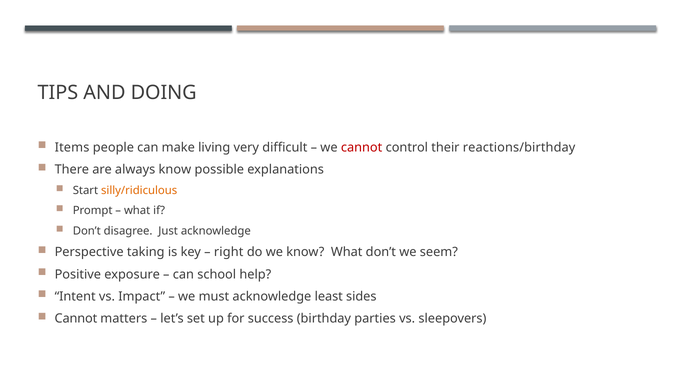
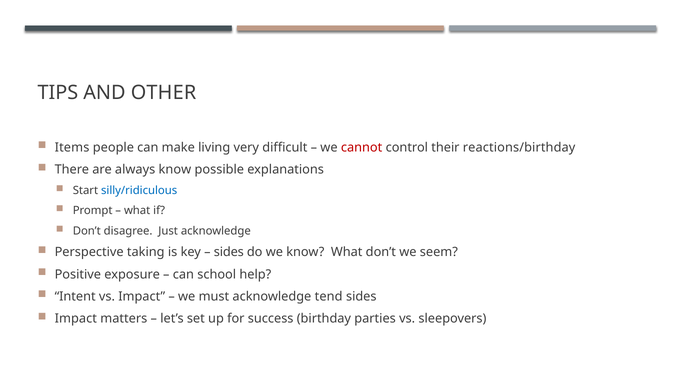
DOING: DOING -> OTHER
silly/ridiculous colour: orange -> blue
right at (229, 252): right -> sides
least: least -> tend
Cannot at (76, 319): Cannot -> Impact
